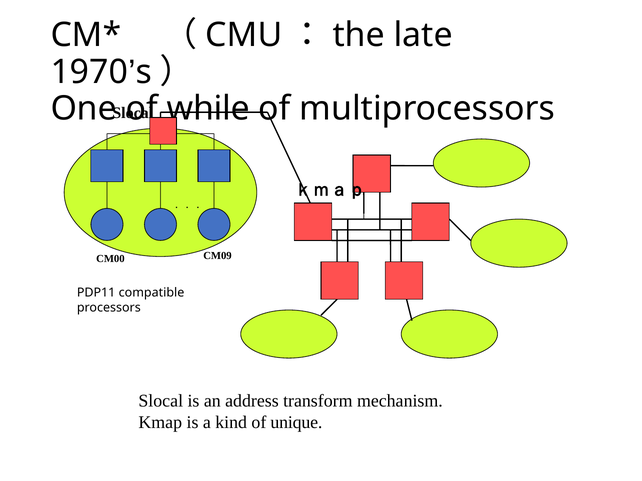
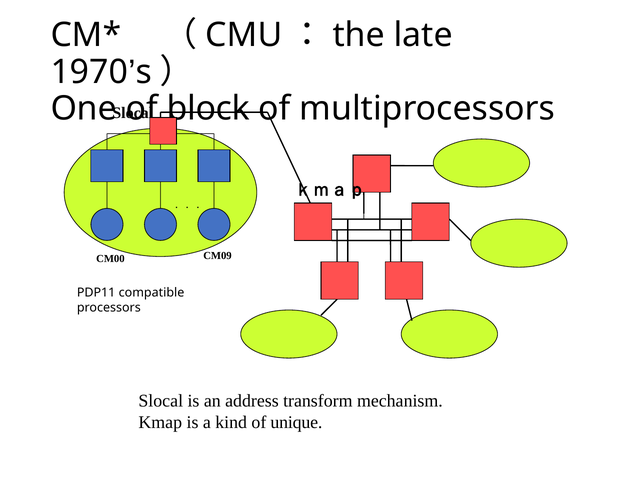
while: while -> block
